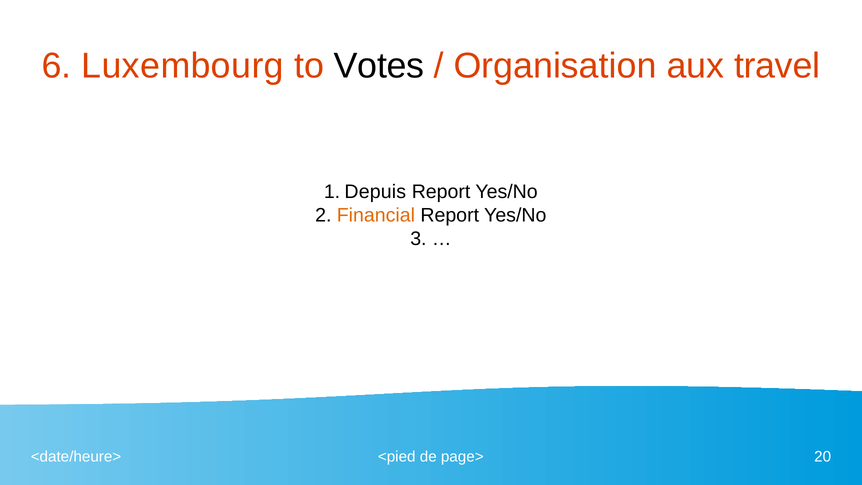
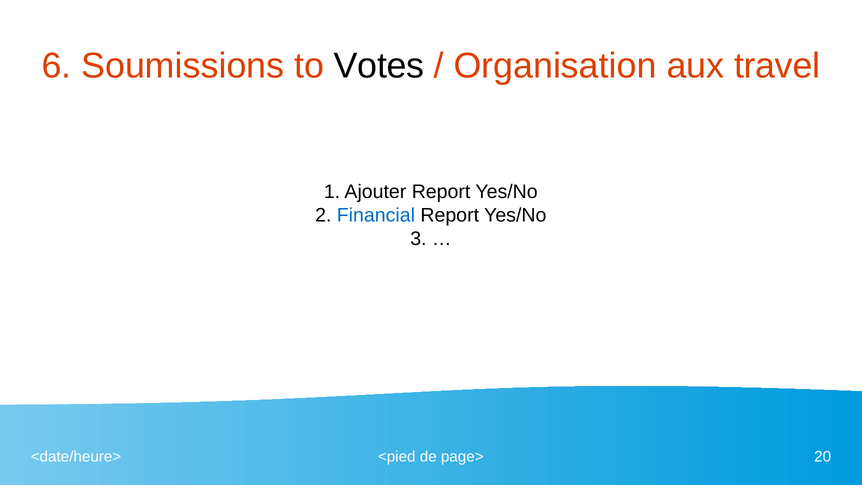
Luxembourg: Luxembourg -> Soumissions
Depuis: Depuis -> Ajouter
Financial colour: orange -> blue
